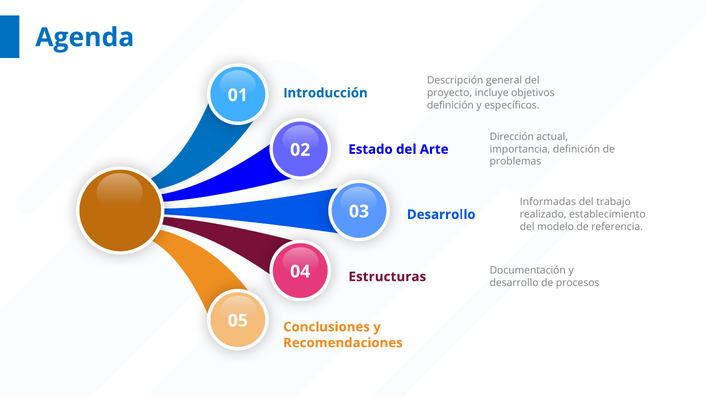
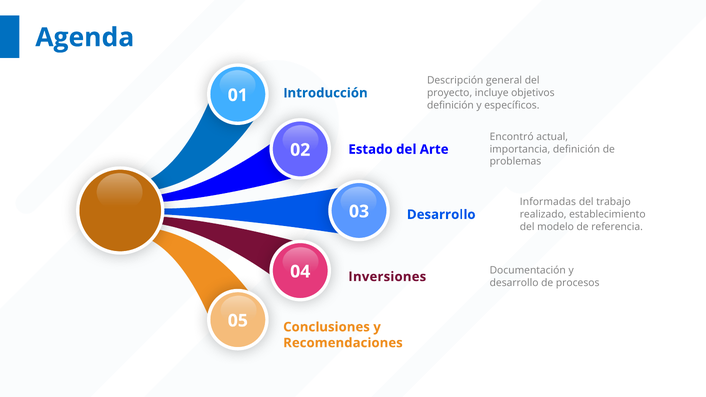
Dirección: Dirección -> Encontró
Estructuras: Estructuras -> Inversiones
